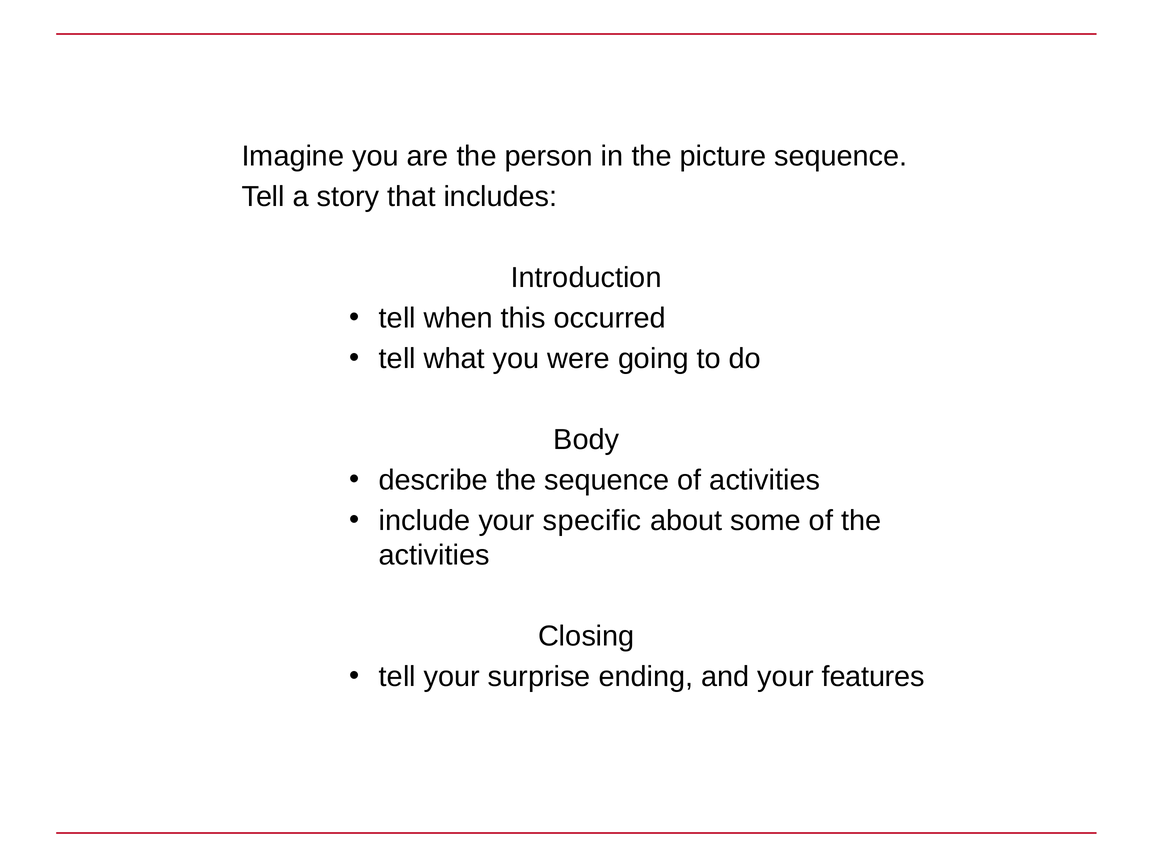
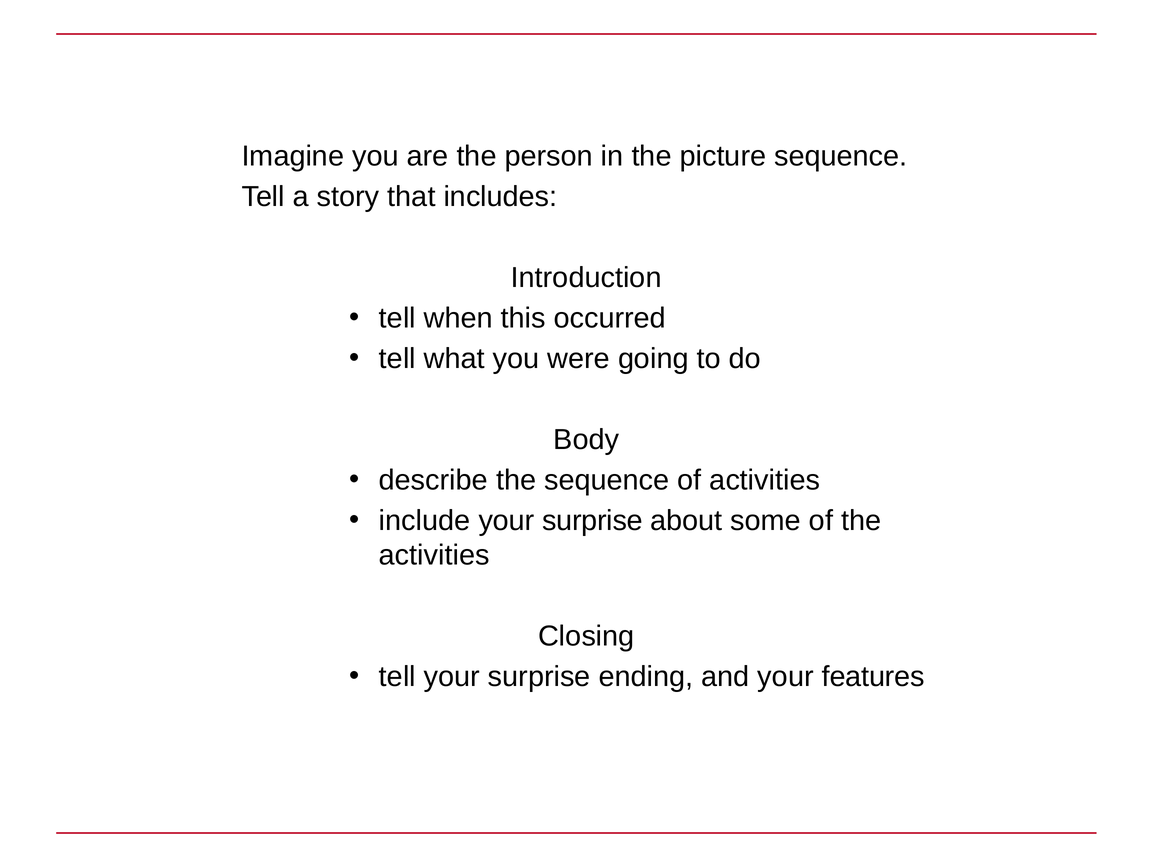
include your specific: specific -> surprise
